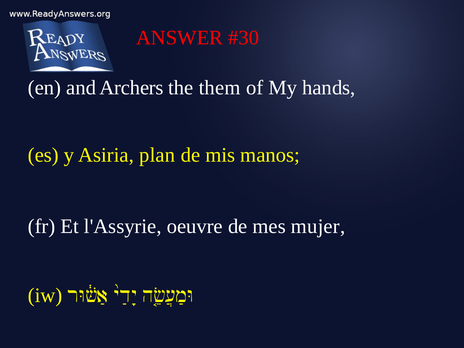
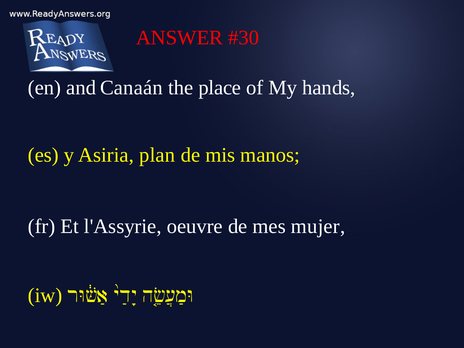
Archers: Archers -> Canaán
them: them -> place
